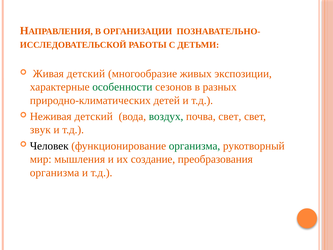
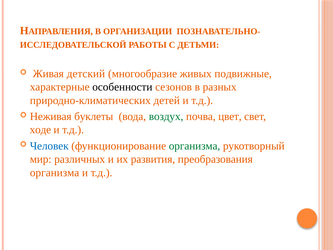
экспозиции: экспозиции -> подвижные
особенности colour: green -> black
Неживая детский: детский -> буклеты
почва свет: свет -> цвет
звук: звук -> ходе
Человек colour: black -> blue
мышления: мышления -> различных
создание: создание -> развития
